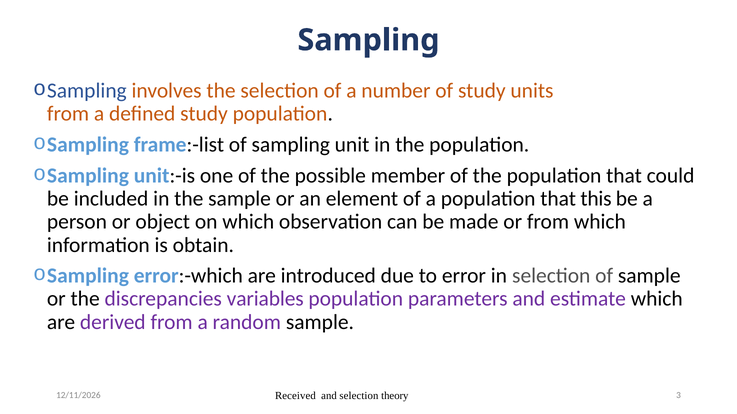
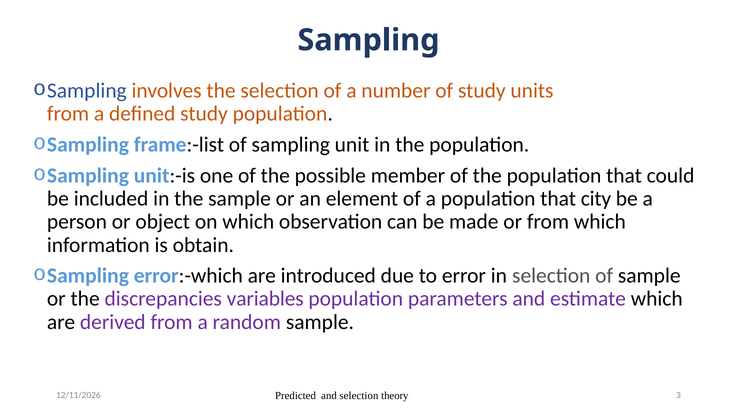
this: this -> city
Received: Received -> Predicted
